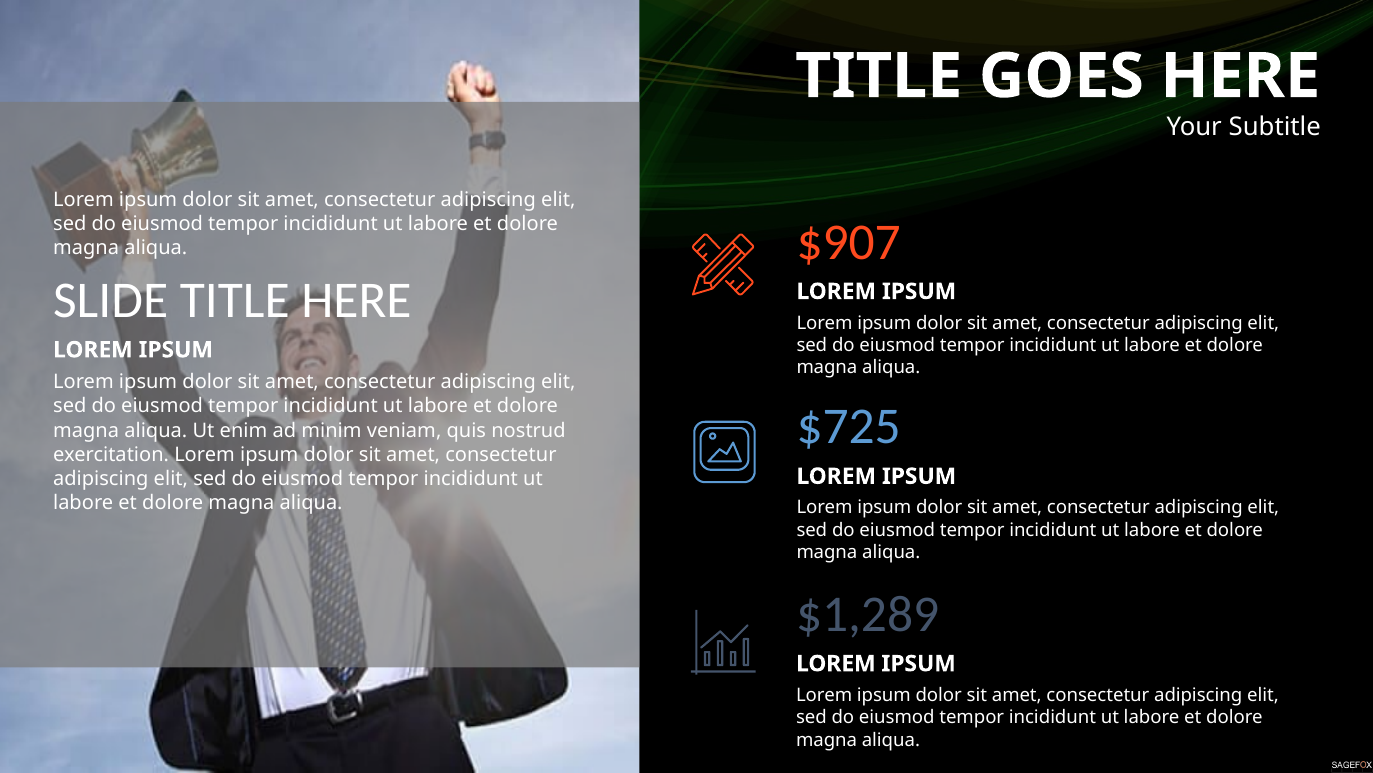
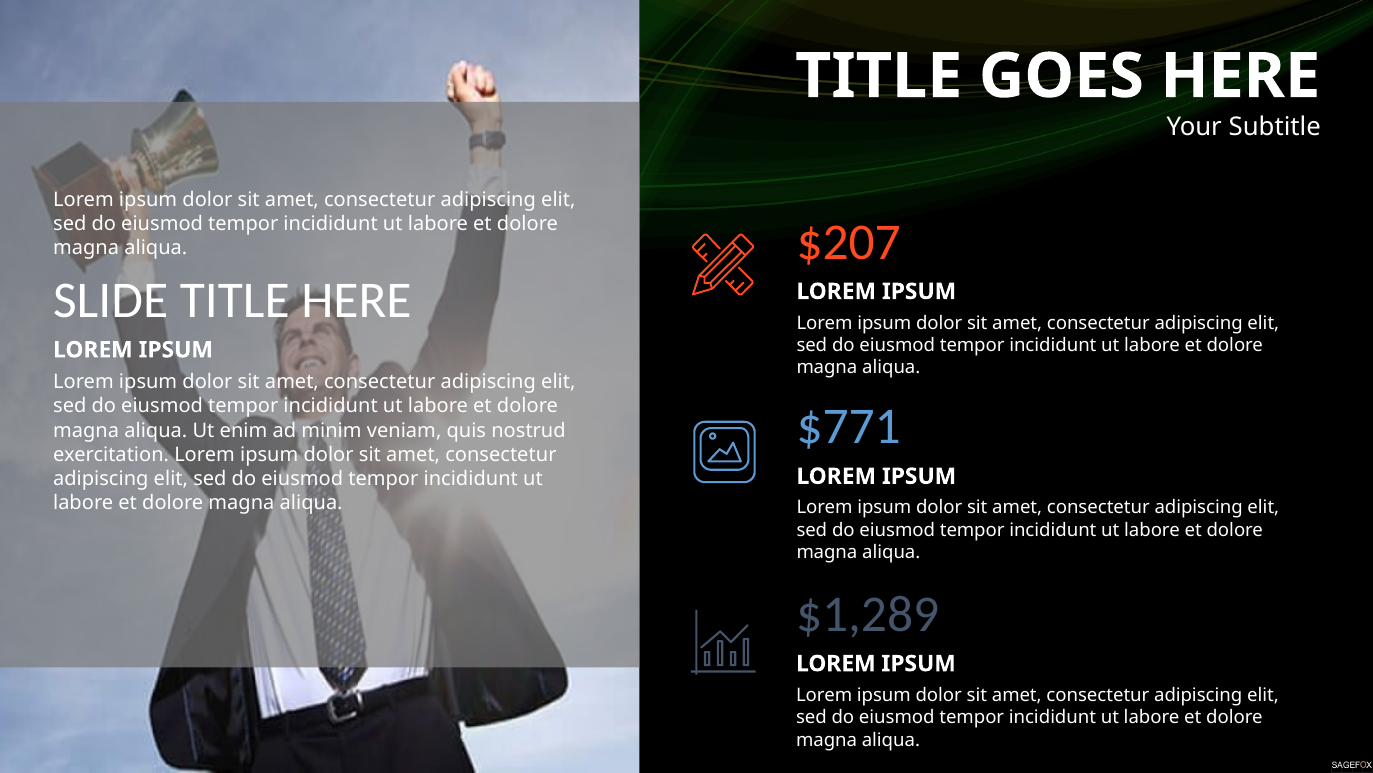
$907: $907 -> $207
$725: $725 -> $771
